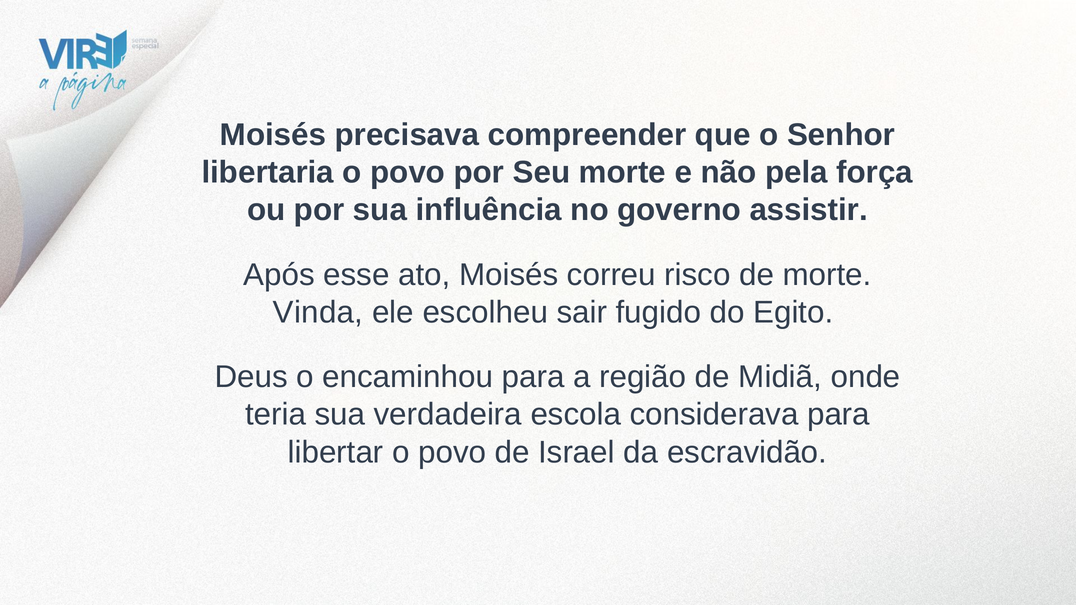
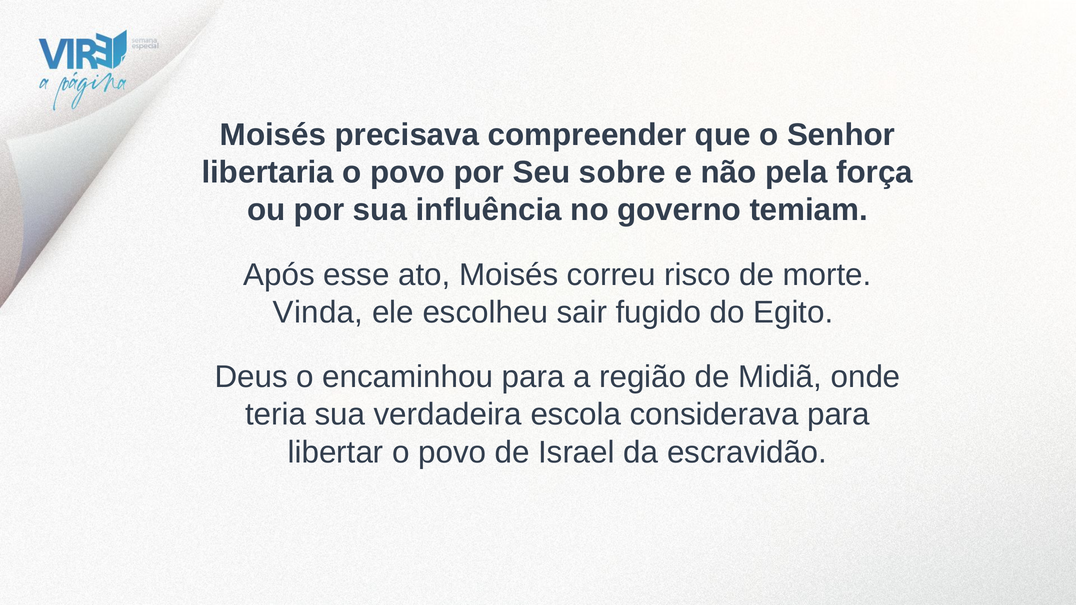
Seu morte: morte -> sobre
assistir: assistir -> temiam
